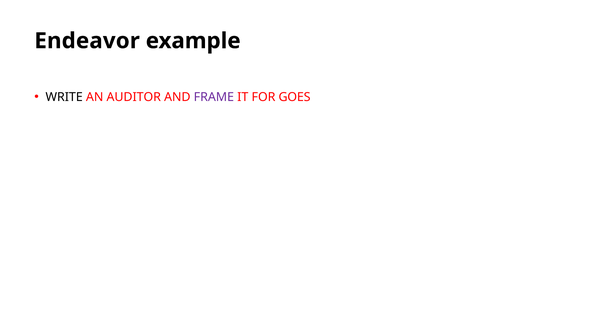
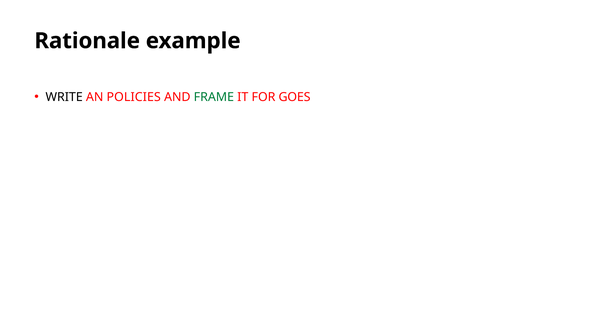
Endeavor: Endeavor -> Rationale
AUDITOR: AUDITOR -> POLICIES
FRAME colour: purple -> green
